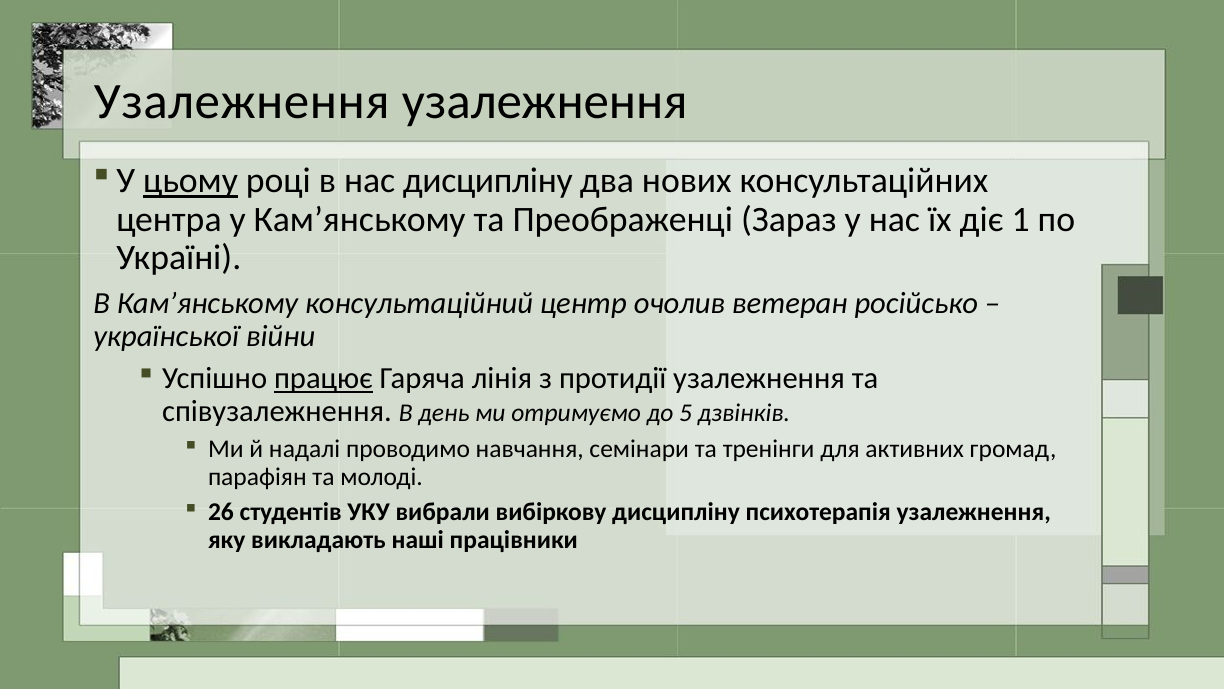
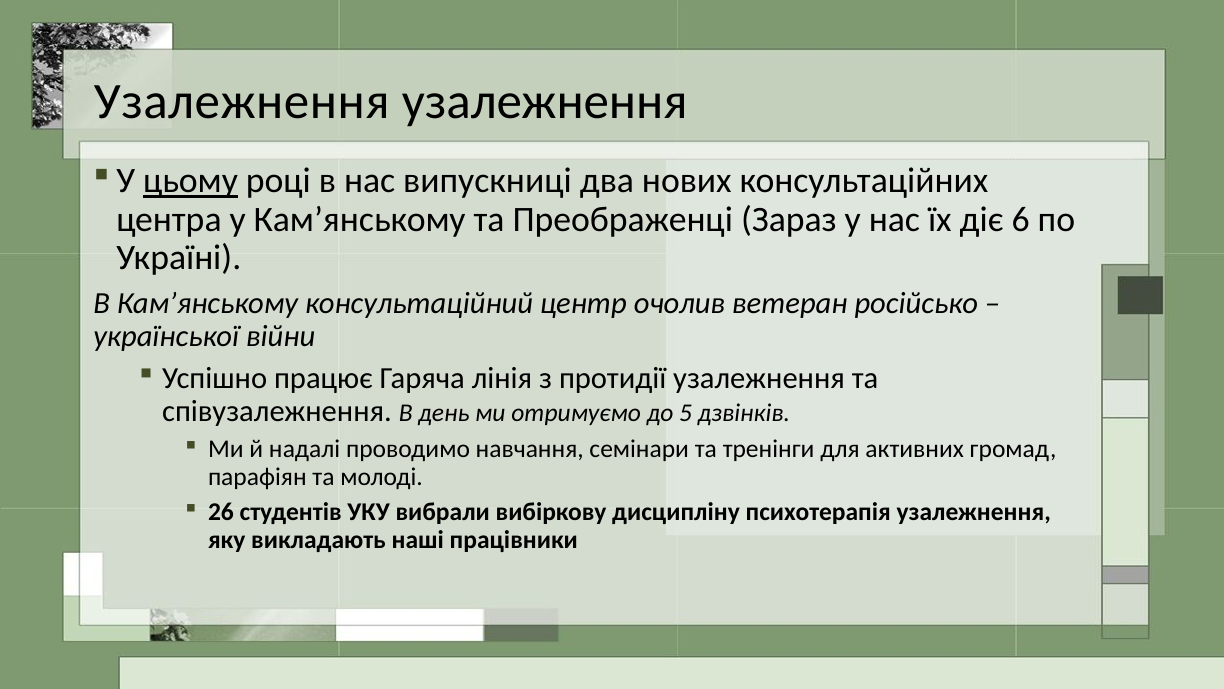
нас дисципліну: дисципліну -> випускниці
1: 1 -> 6
працює underline: present -> none
